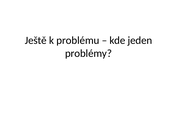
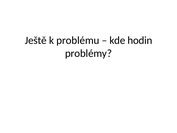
jeden: jeden -> hodin
